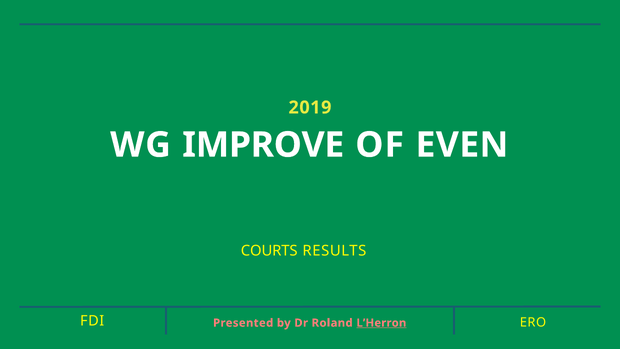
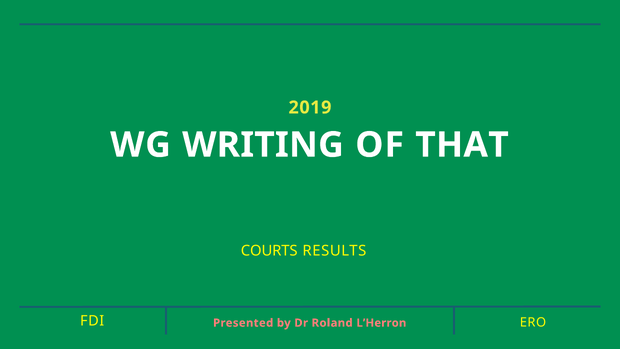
IMPROVE: IMPROVE -> WRITING
EVEN: EVEN -> THAT
L’Herron underline: present -> none
